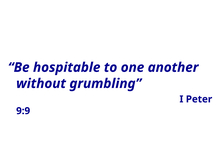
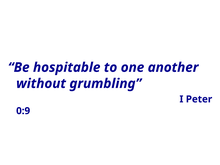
9:9: 9:9 -> 0:9
